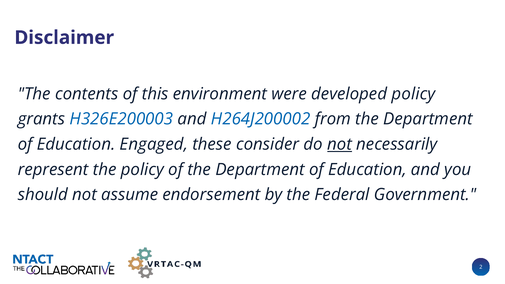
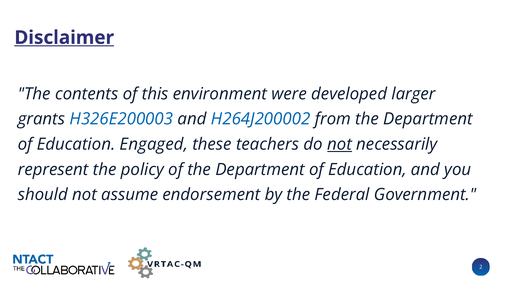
Disclaimer underline: none -> present
developed policy: policy -> larger
consider: consider -> teachers
